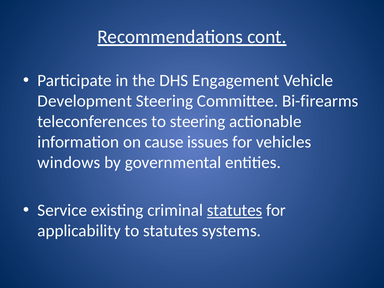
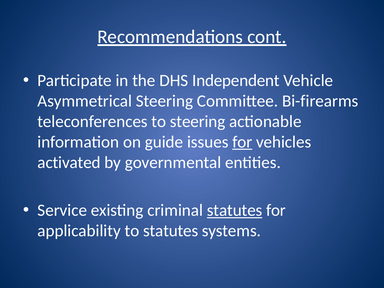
Engagement: Engagement -> Independent
Development: Development -> Asymmetrical
cause: cause -> guide
for at (242, 142) underline: none -> present
windows: windows -> activated
